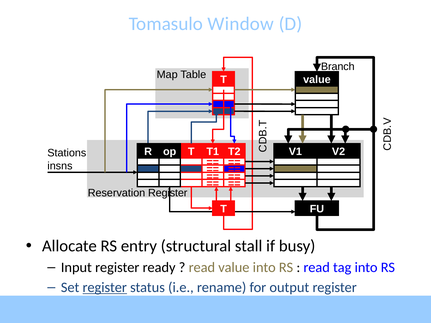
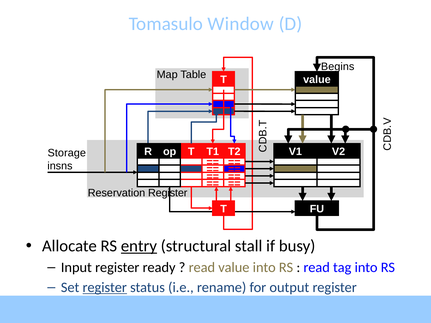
Branch: Branch -> Begins
Stations: Stations -> Storage
entry underline: none -> present
